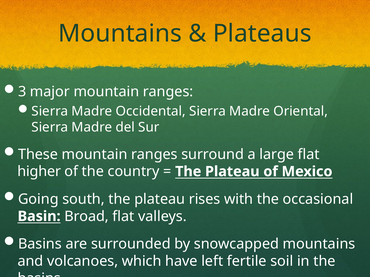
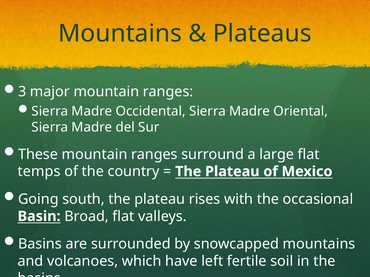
higher: higher -> temps
